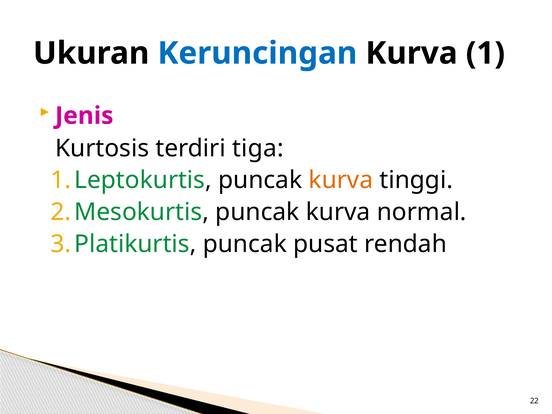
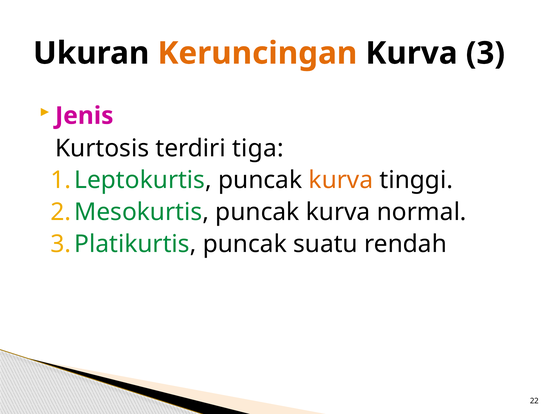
Keruncingan colour: blue -> orange
1: 1 -> 3
pusat: pusat -> suatu
